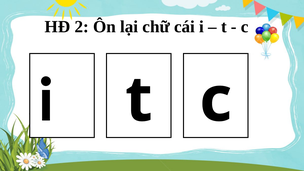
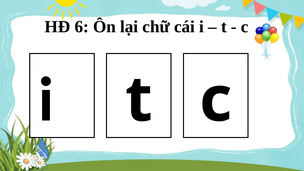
2: 2 -> 6
